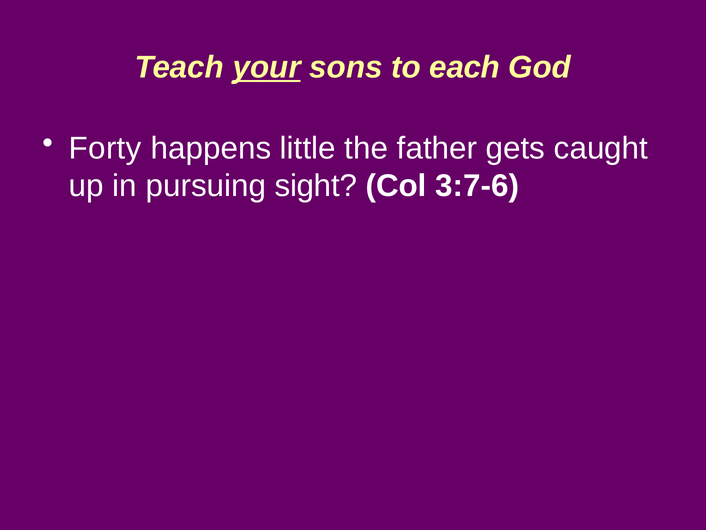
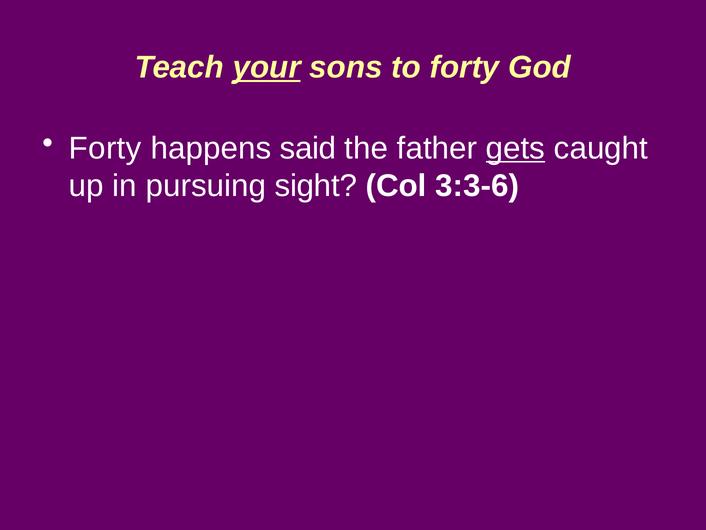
to each: each -> forty
little: little -> said
gets underline: none -> present
3:7-6: 3:7-6 -> 3:3-6
